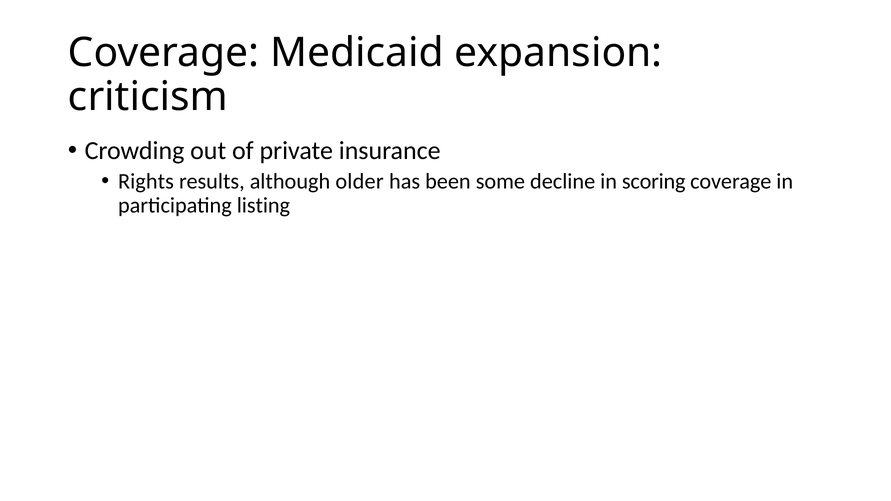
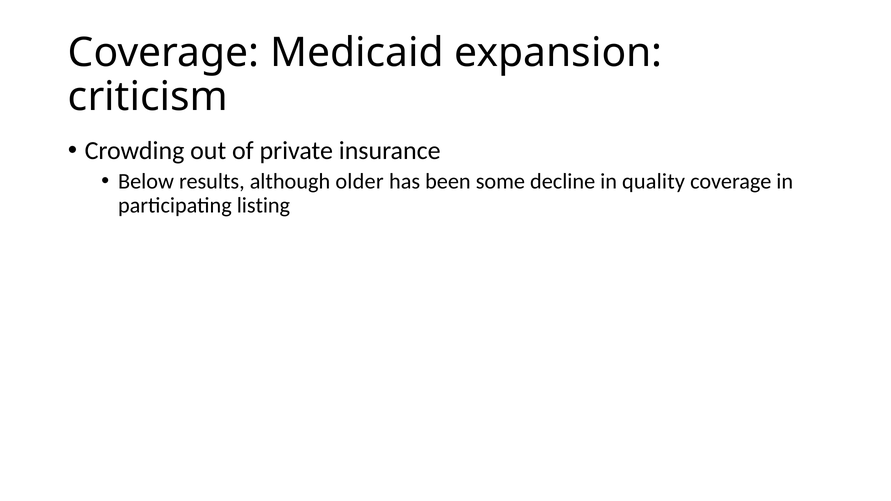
Rights: Rights -> Below
scoring: scoring -> quality
